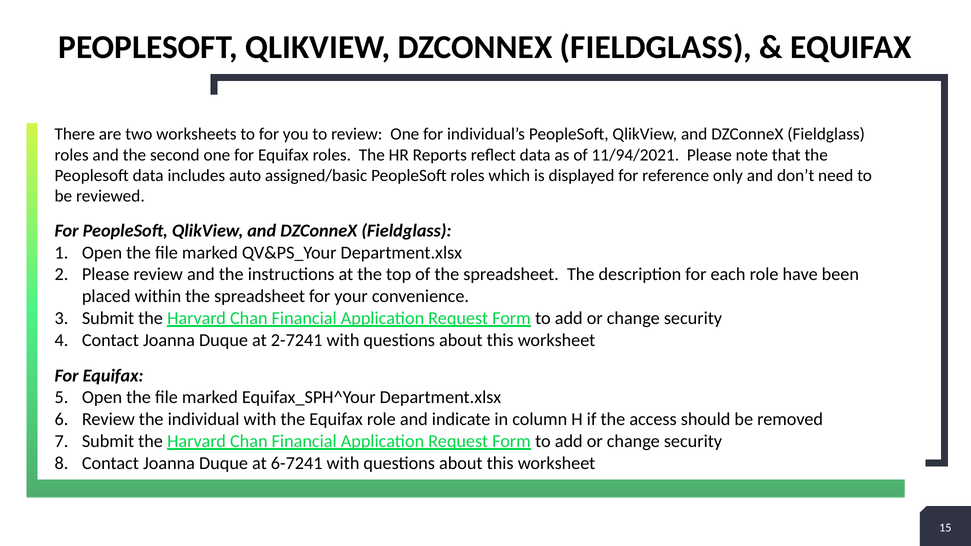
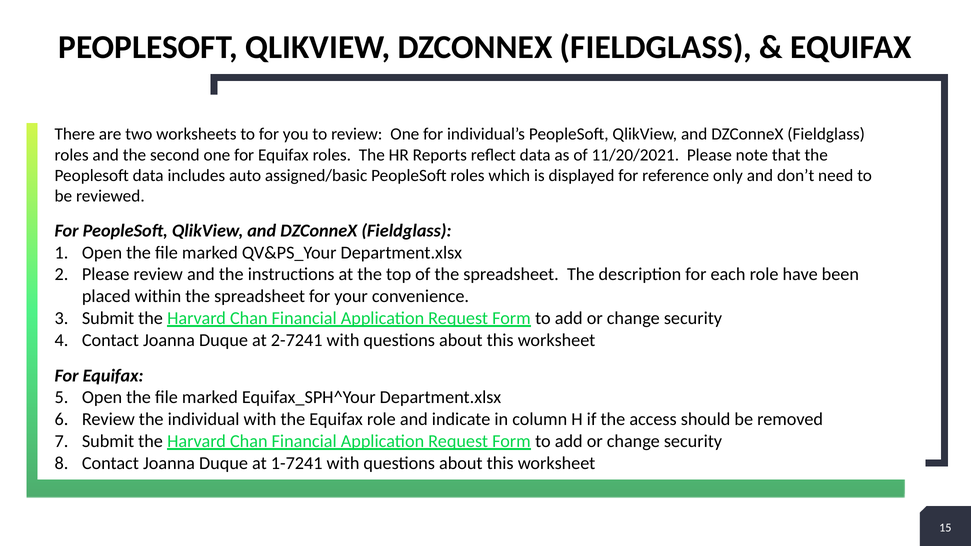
11/94/2021: 11/94/2021 -> 11/20/2021
6-7241: 6-7241 -> 1-7241
